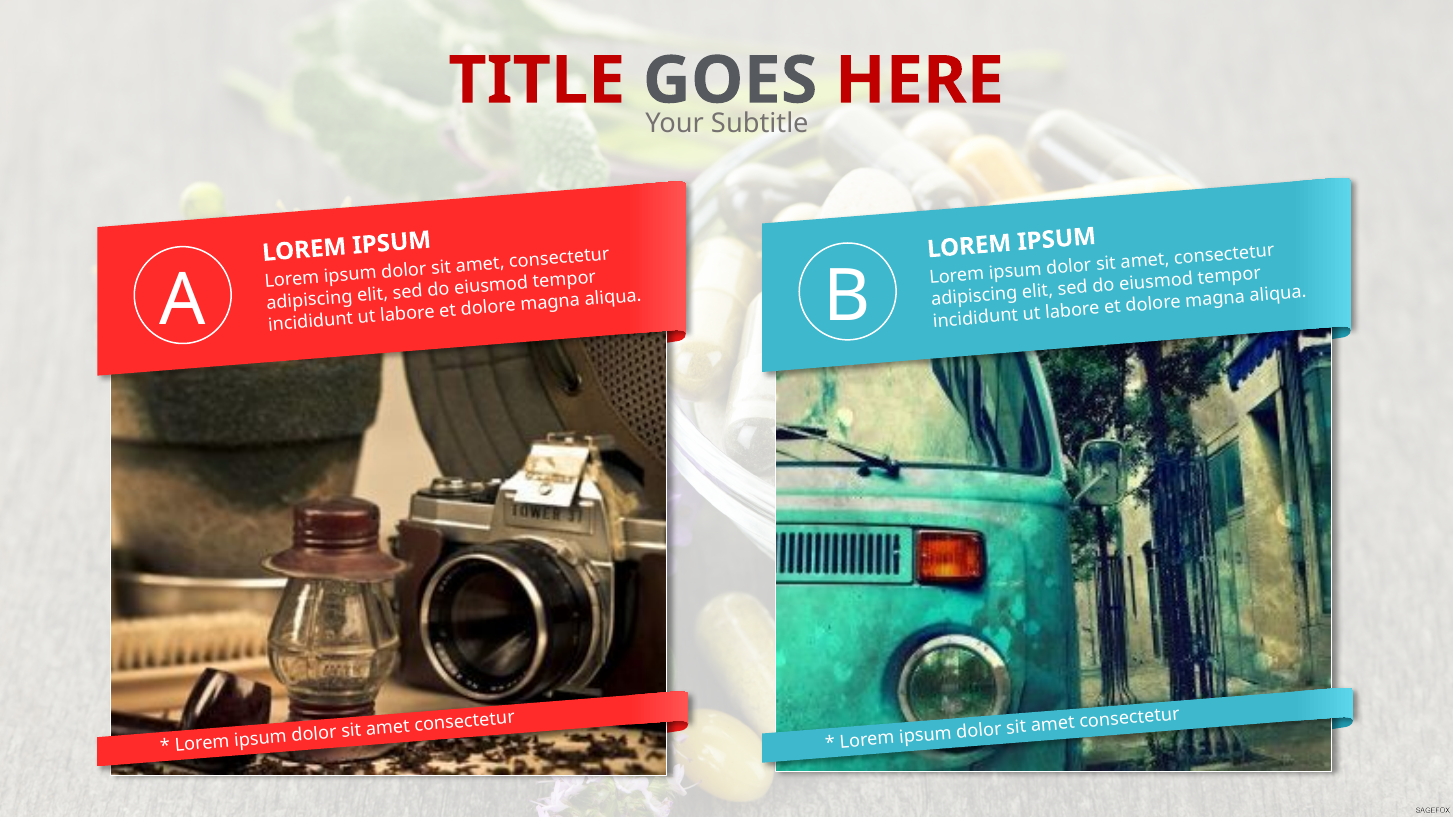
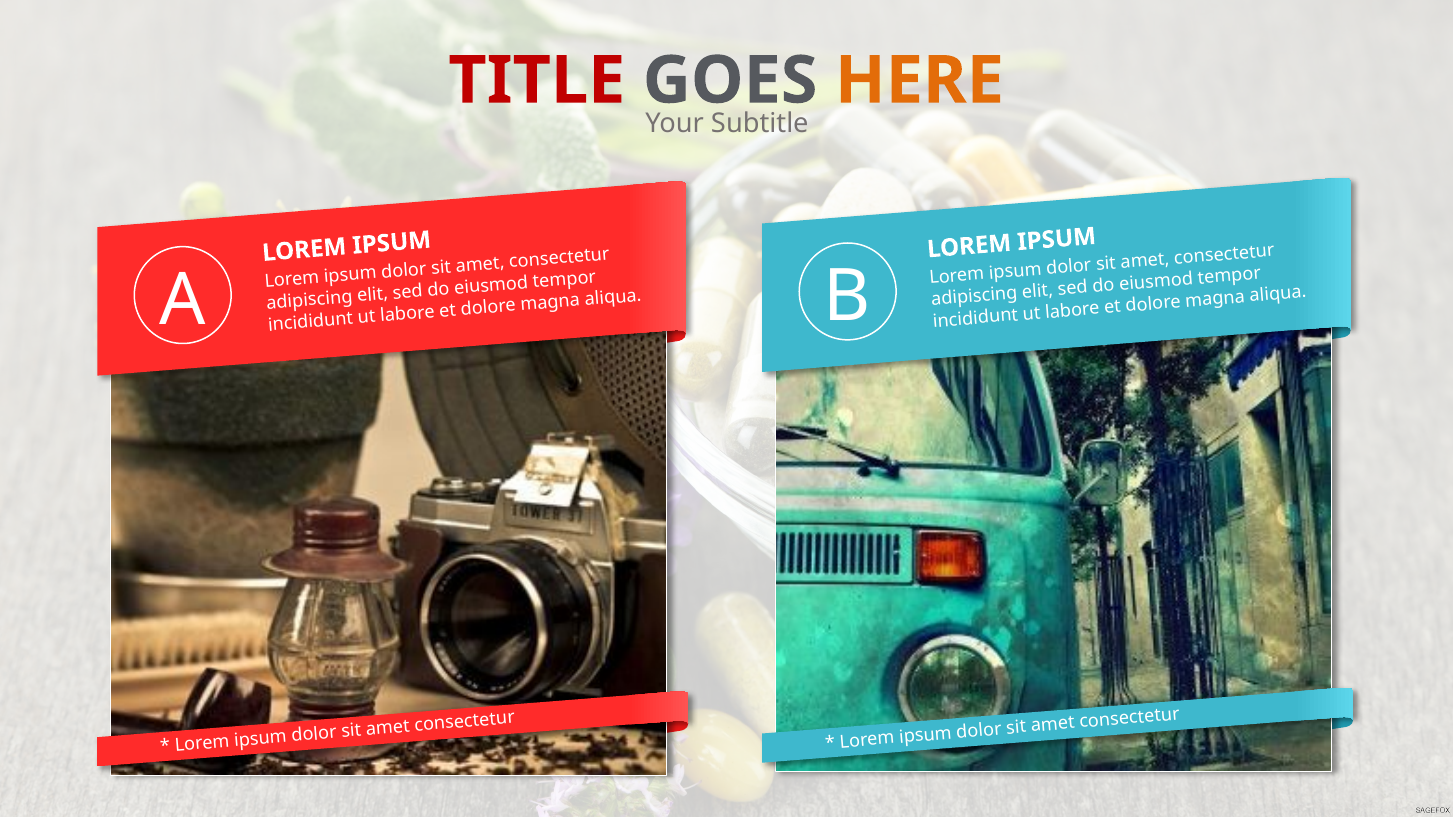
HERE colour: red -> orange
